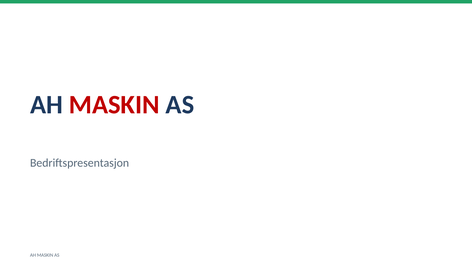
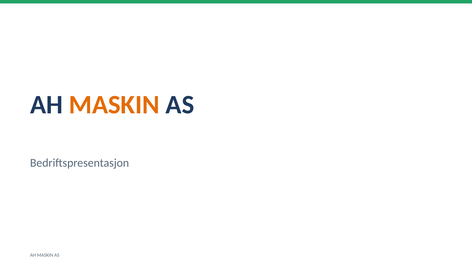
MASKIN at (114, 105) colour: red -> orange
